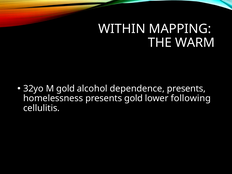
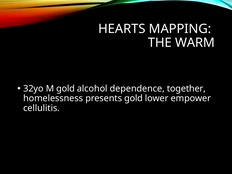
WITHIN: WITHIN -> HEARTS
dependence presents: presents -> together
following: following -> empower
